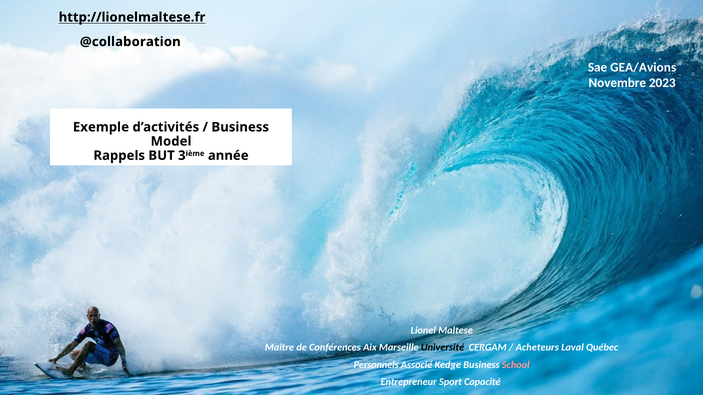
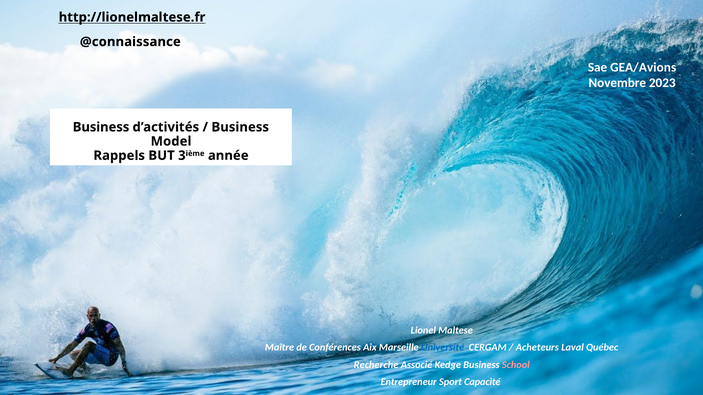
@collaboration: @collaboration -> @connaissance
Exemple at (101, 127): Exemple -> Business
Université colour: black -> blue
Personnels: Personnels -> Recherche
